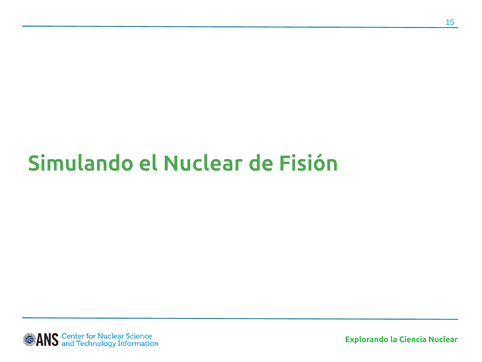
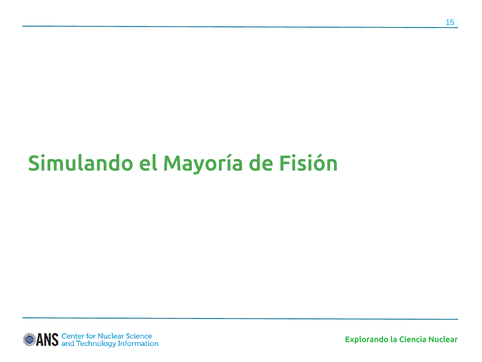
el Nuclear: Nuclear -> Mayoría
